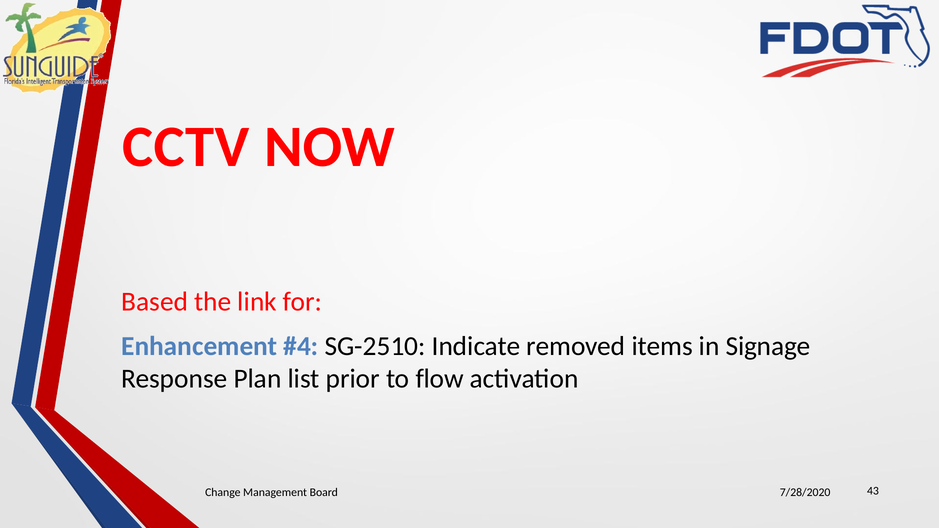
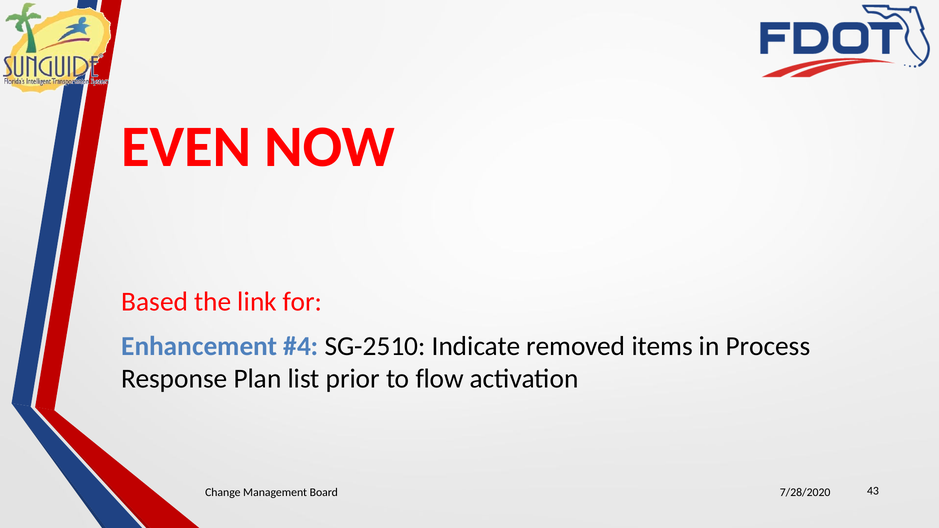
CCTV: CCTV -> EVEN
Signage: Signage -> Process
